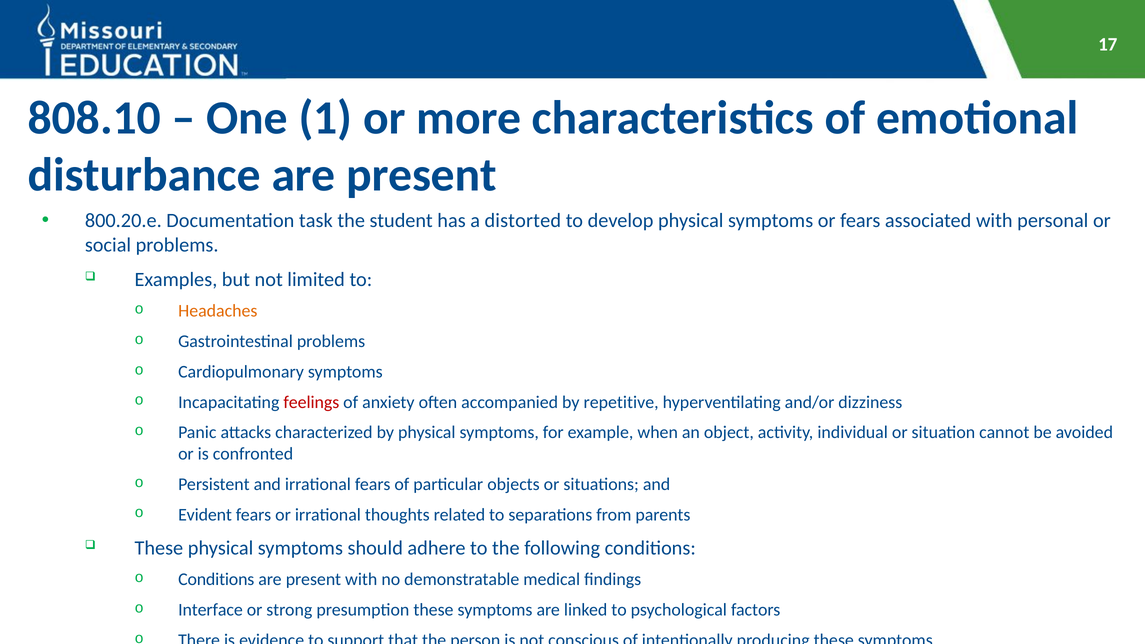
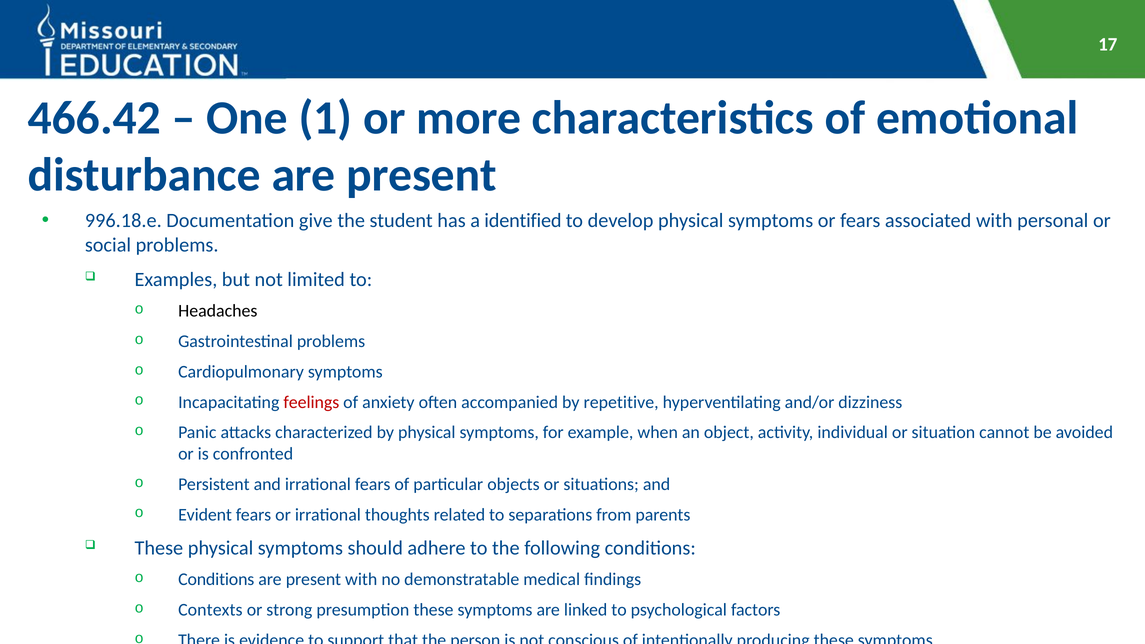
808.10: 808.10 -> 466.42
800.20.e: 800.20.e -> 996.18.e
task: task -> give
distorted: distorted -> identified
Headaches colour: orange -> black
Interface: Interface -> Contexts
